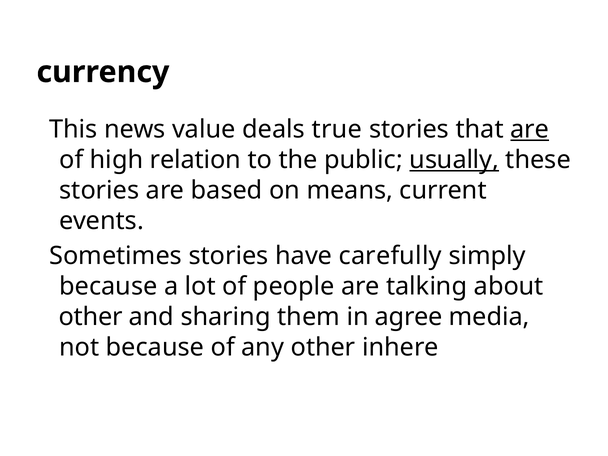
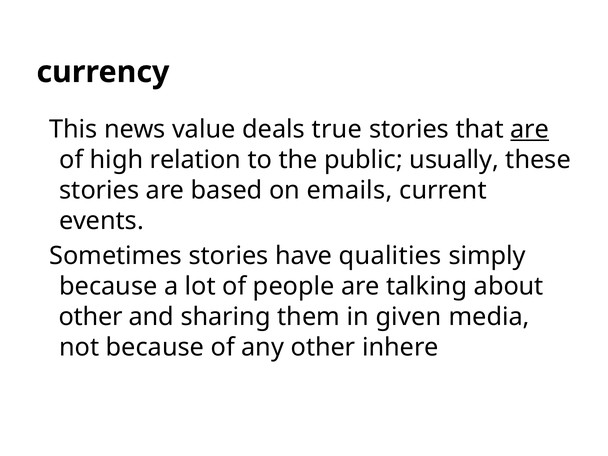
usually underline: present -> none
means: means -> emails
carefully: carefully -> qualities
agree: agree -> given
